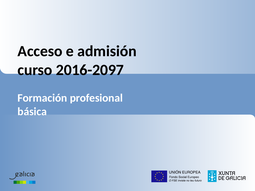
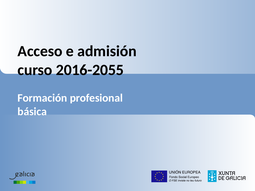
2016-2097: 2016-2097 -> 2016-2055
